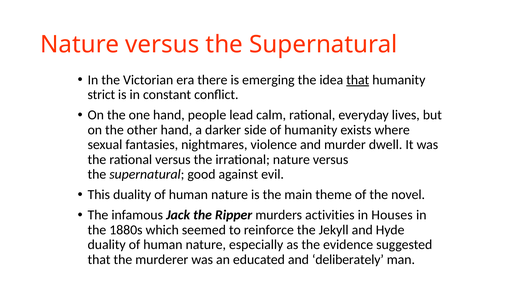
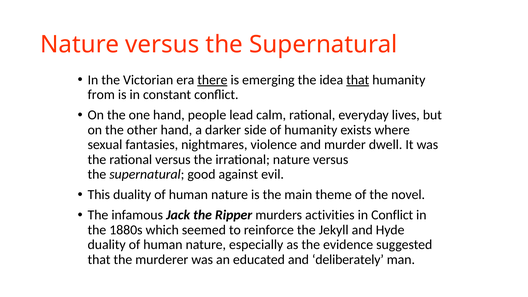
there underline: none -> present
strict: strict -> from
in Houses: Houses -> Conflict
